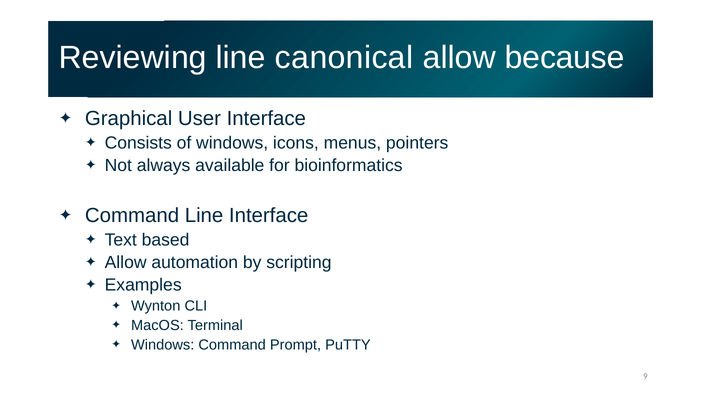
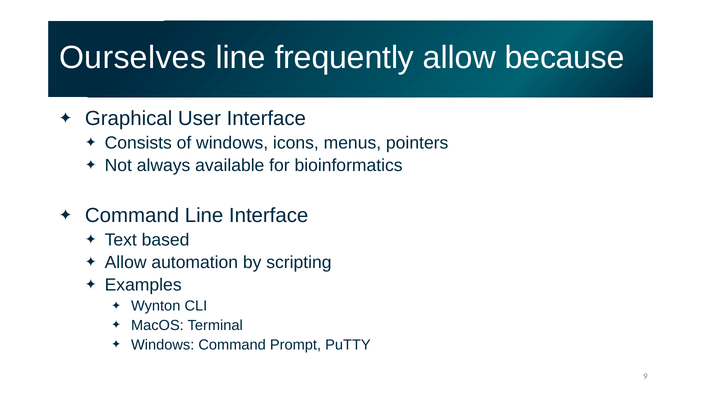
Reviewing: Reviewing -> Ourselves
canonical: canonical -> frequently
